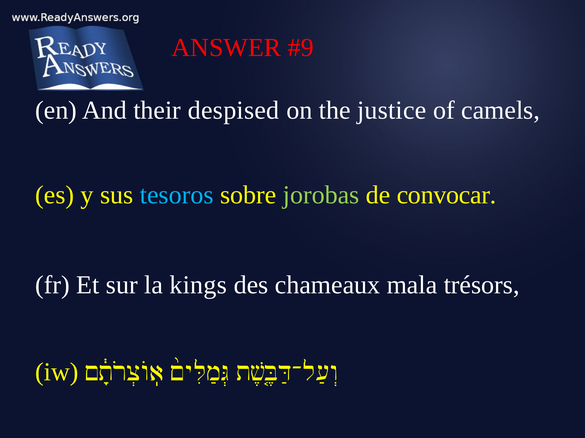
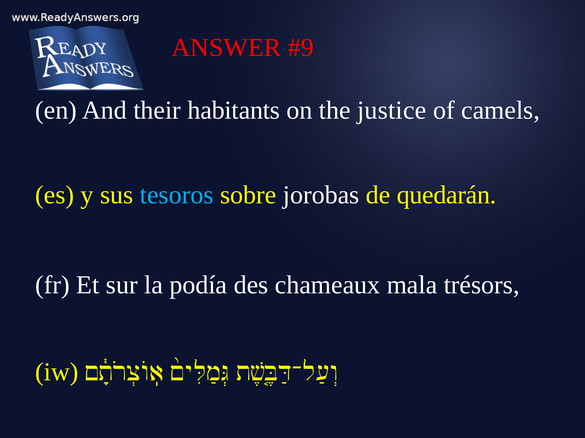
despised: despised -> habitants
jorobas colour: light green -> white
convocar: convocar -> quedarán
kings: kings -> podía
